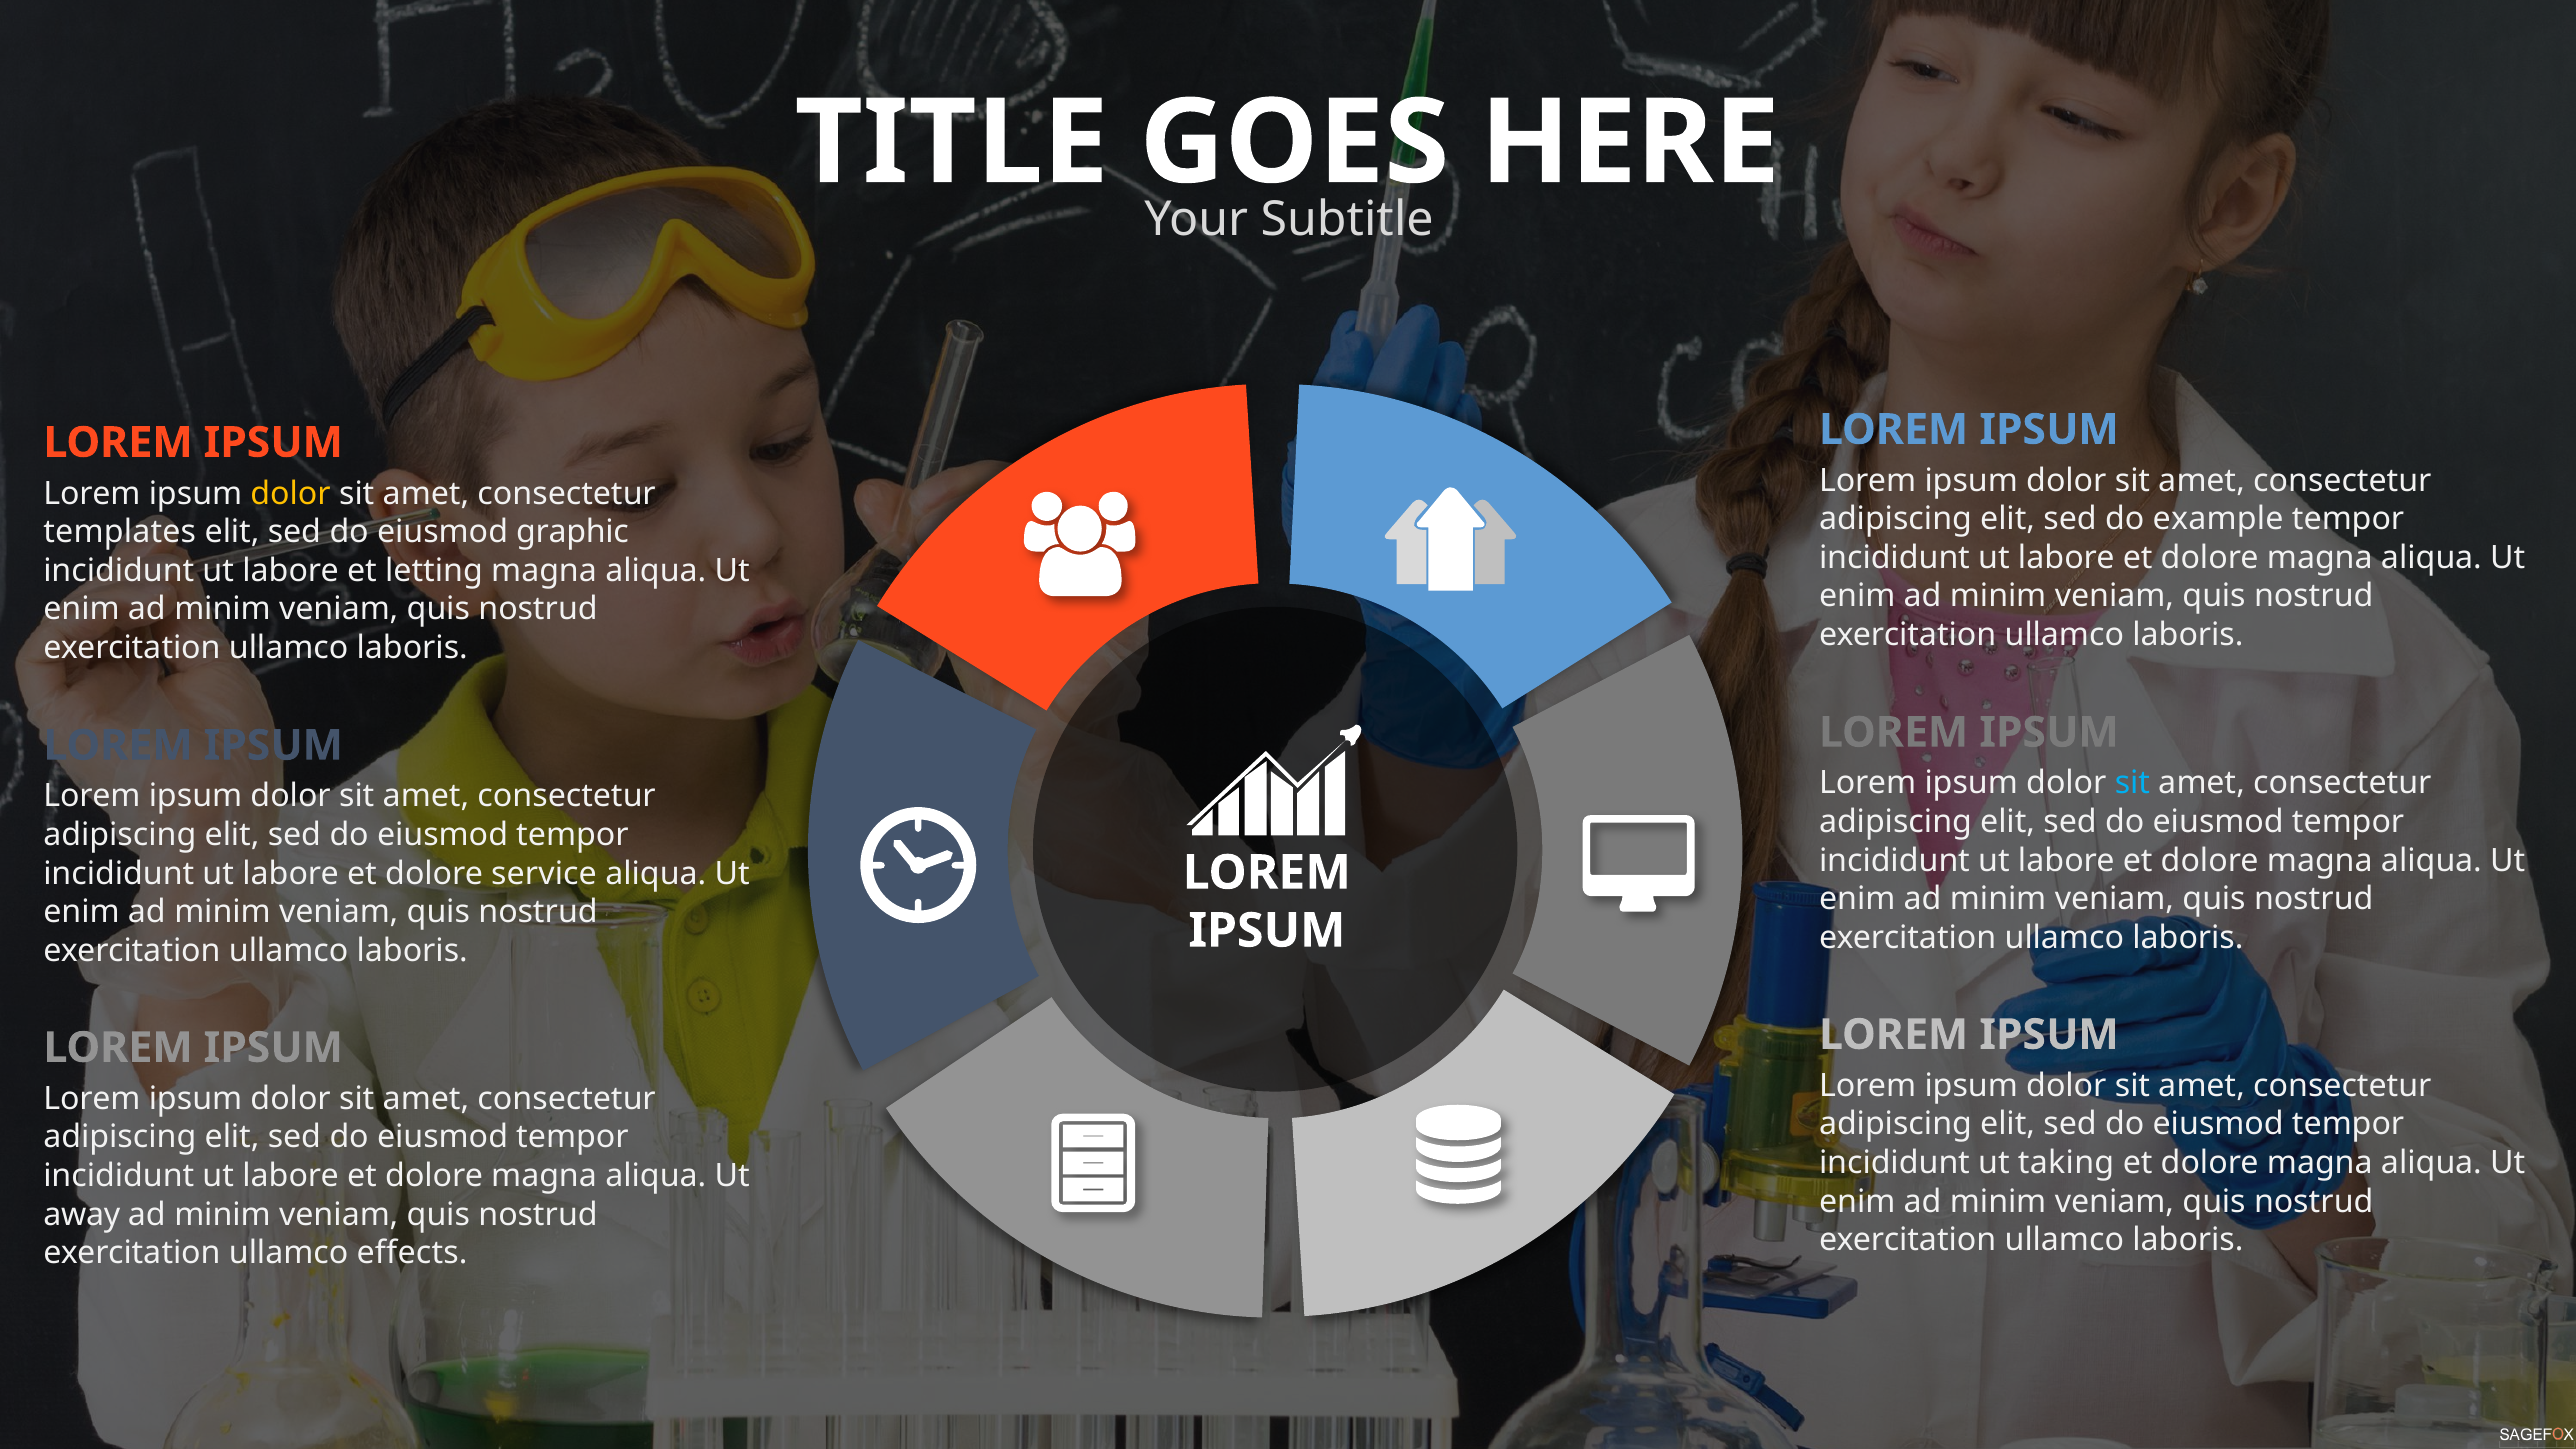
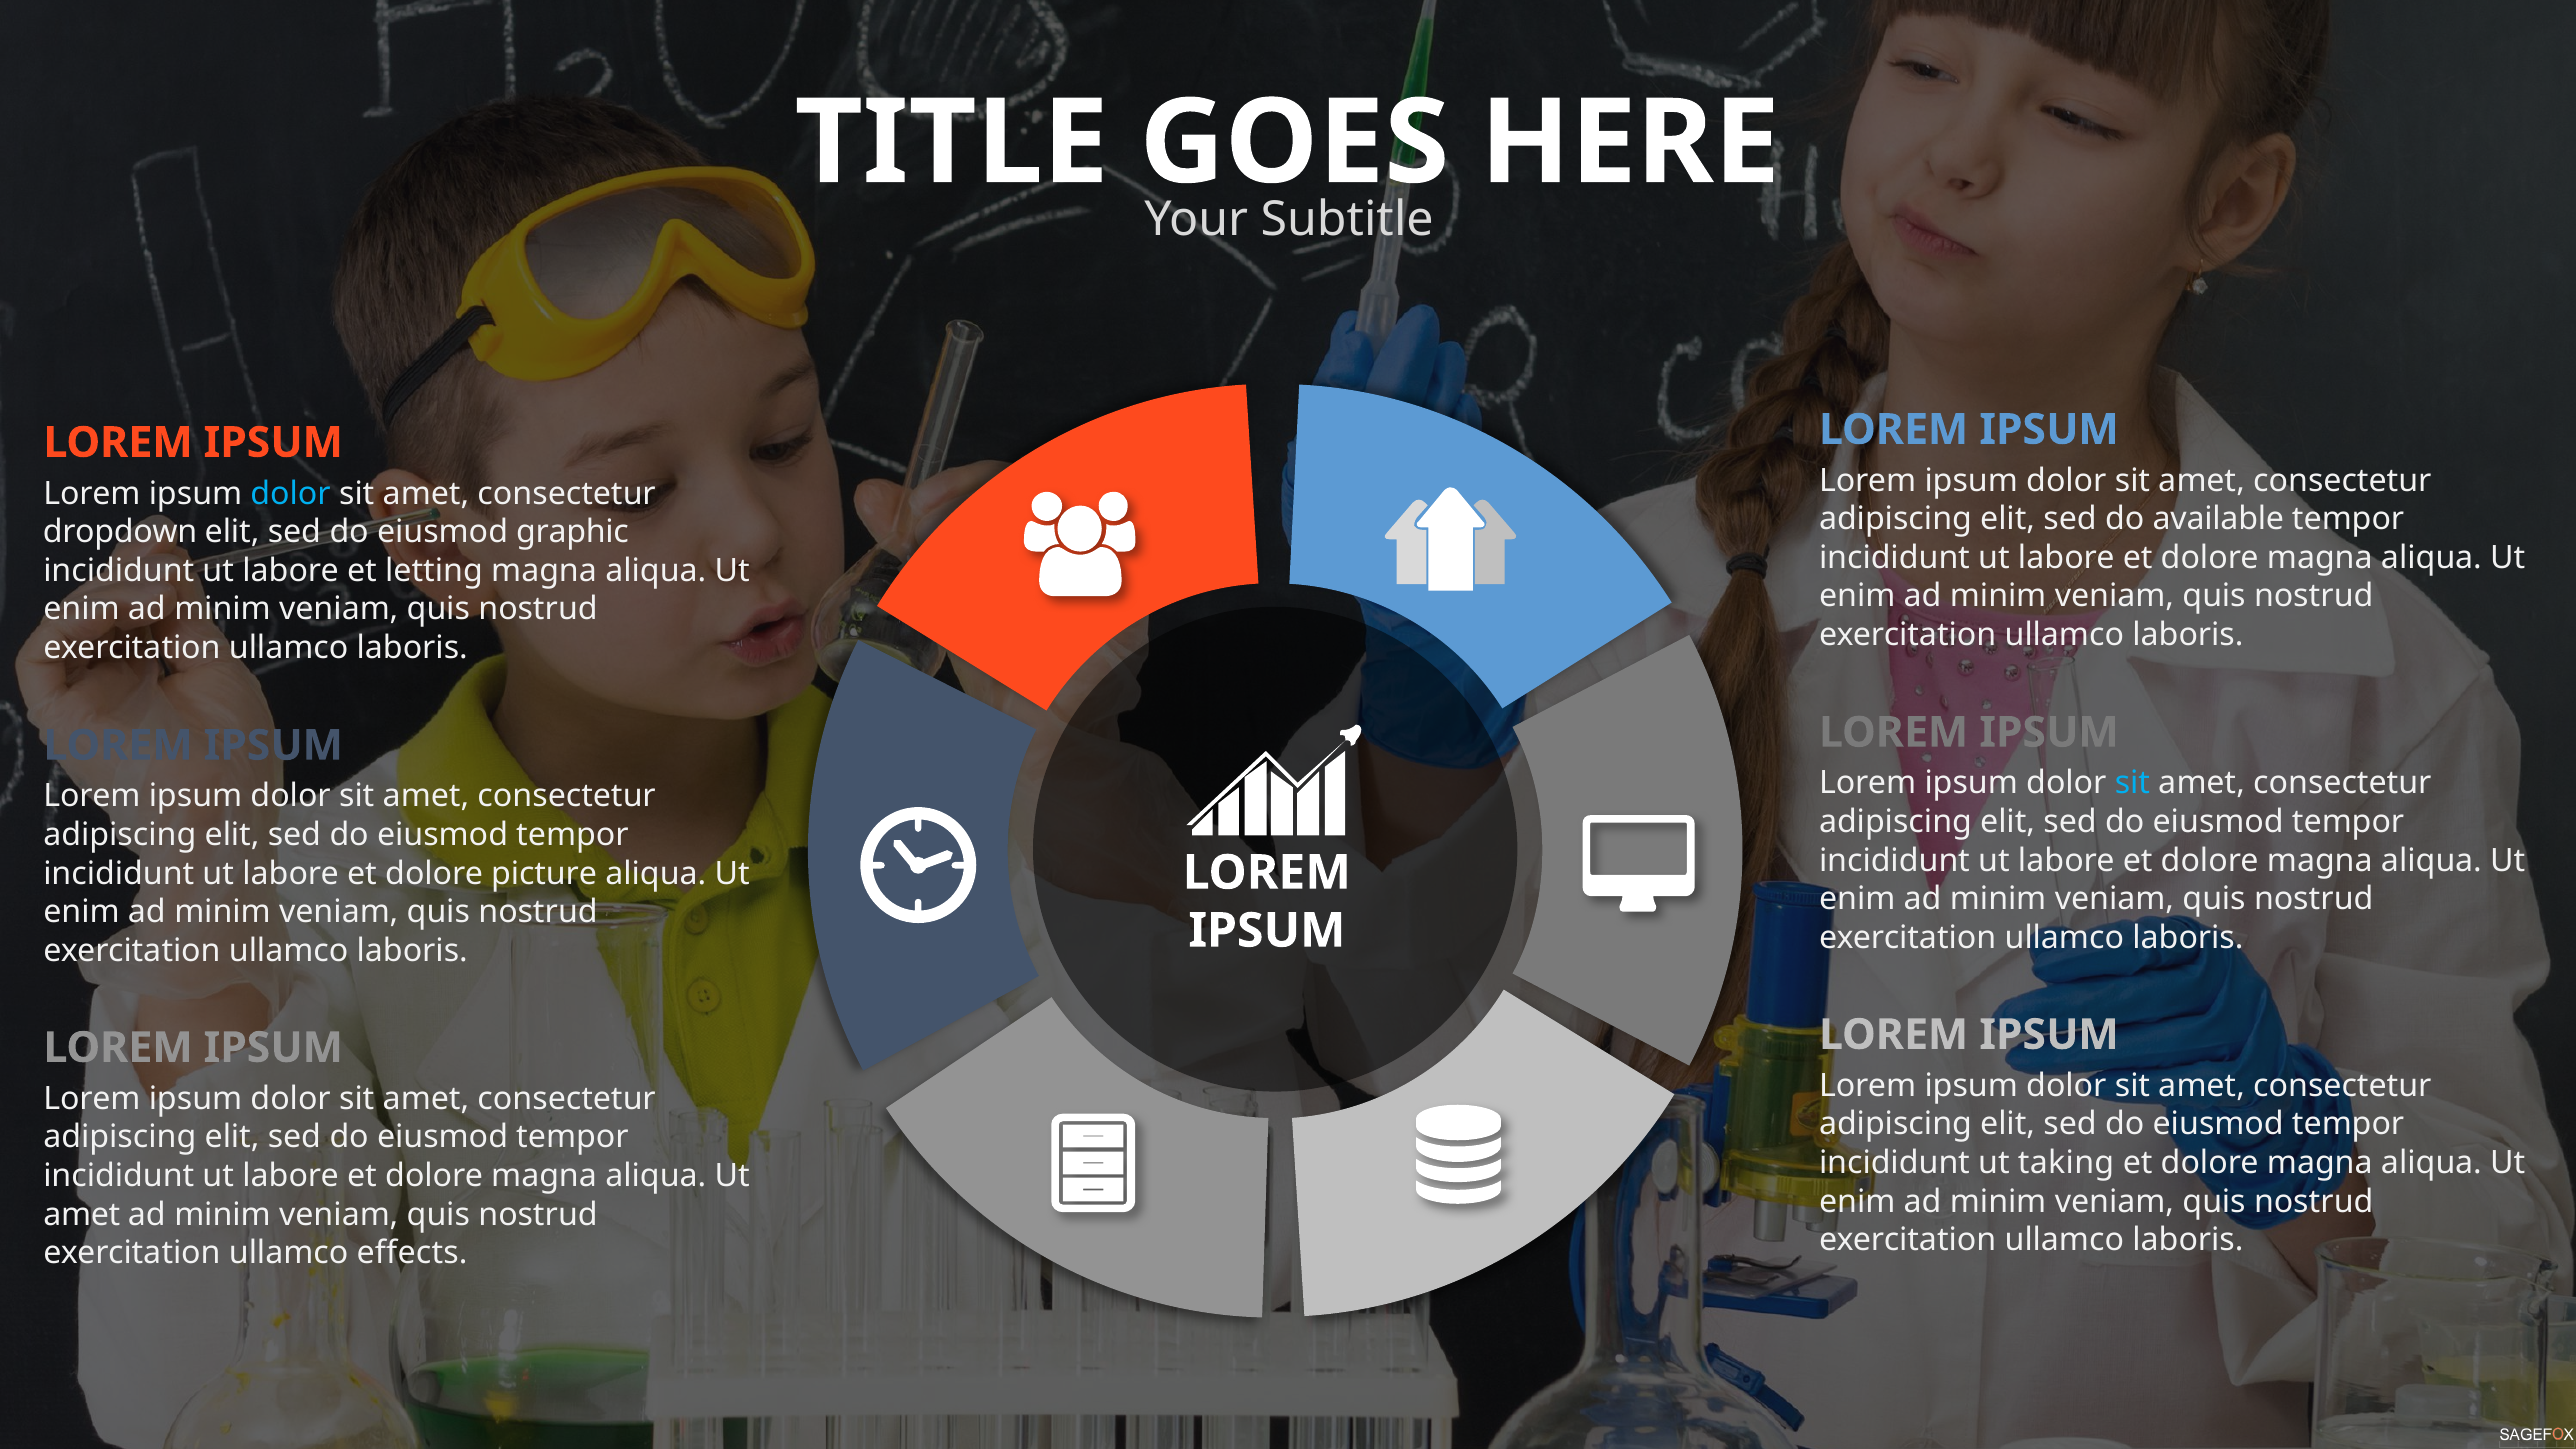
dolor at (291, 493) colour: yellow -> light blue
example: example -> available
templates: templates -> dropdown
service: service -> picture
away at (82, 1214): away -> amet
